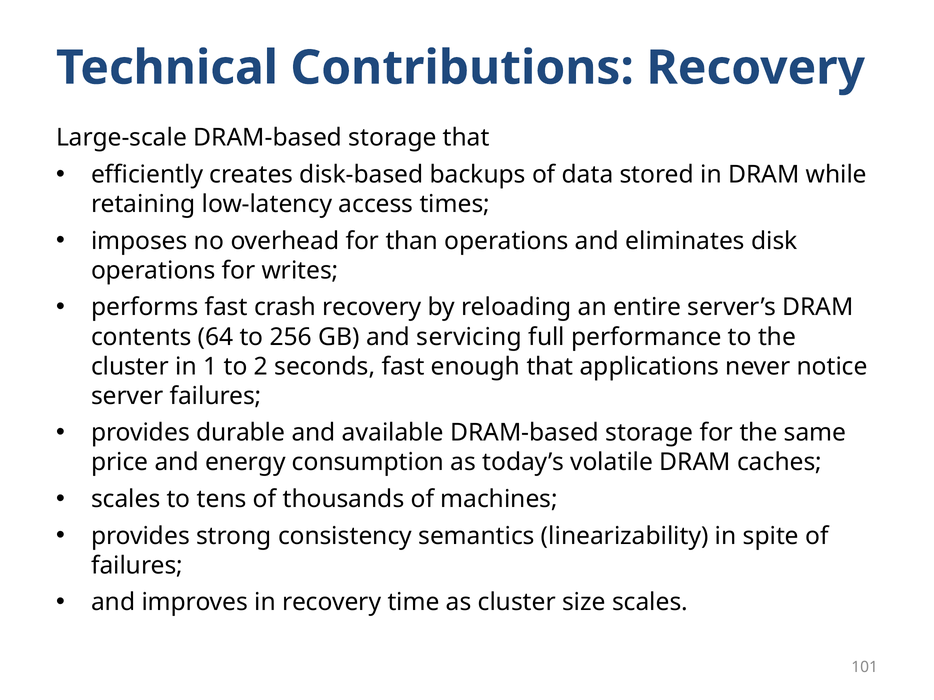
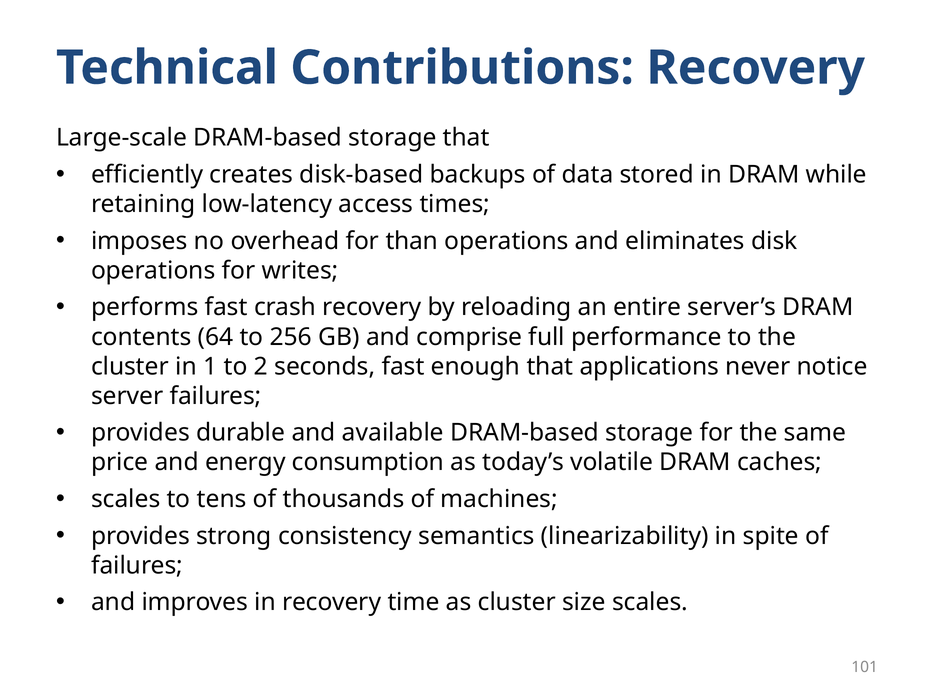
servicing: servicing -> comprise
